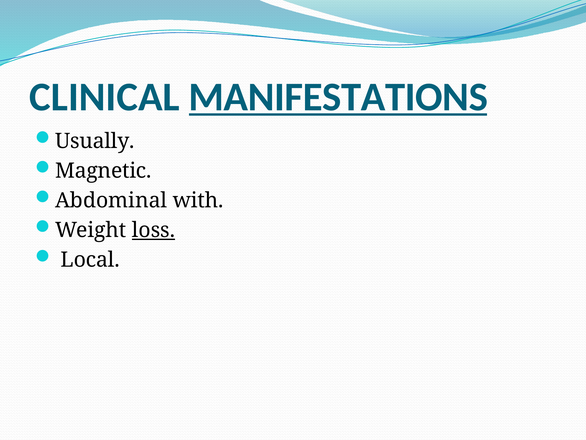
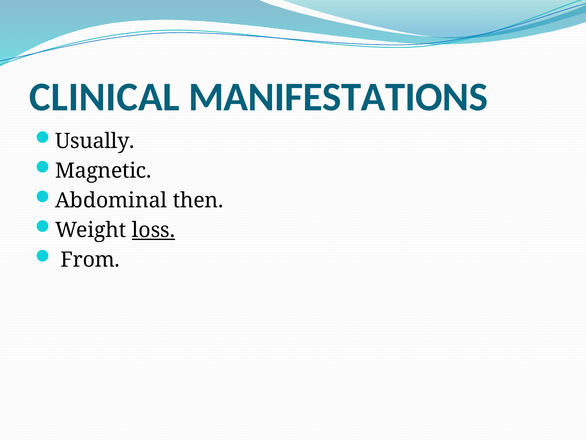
MANIFESTATIONS underline: present -> none
with: with -> then
Local: Local -> From
